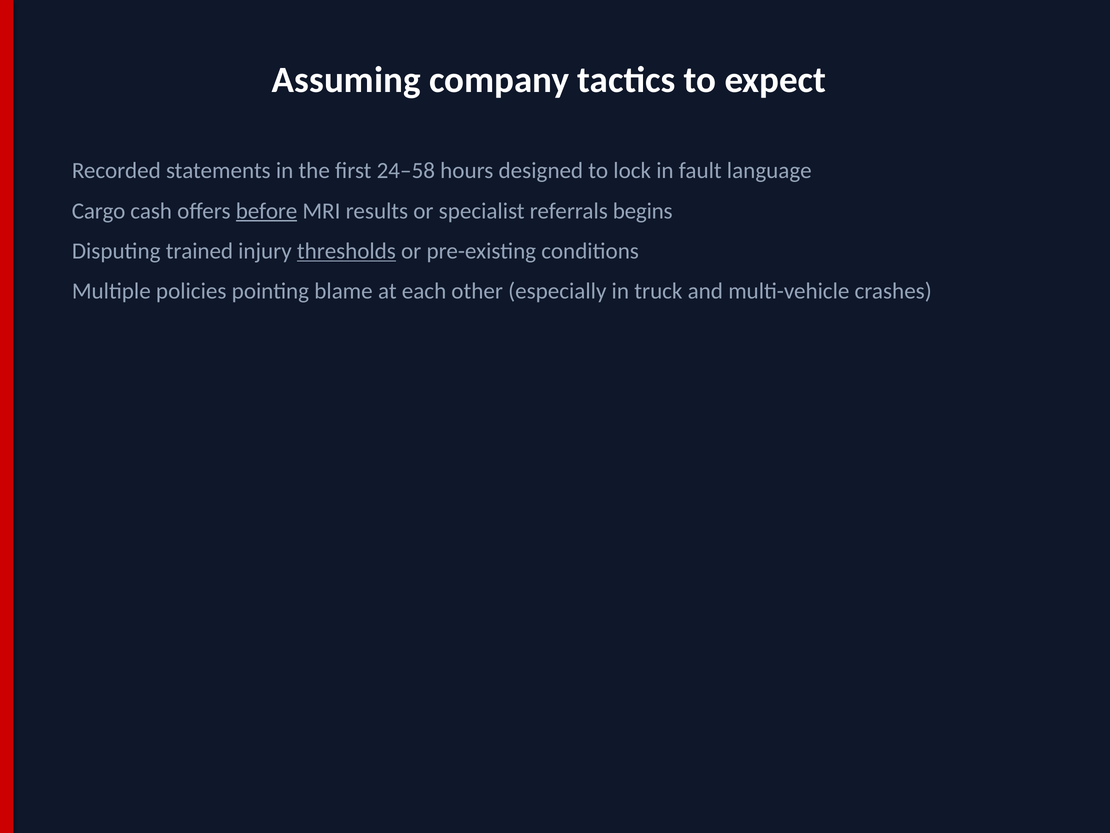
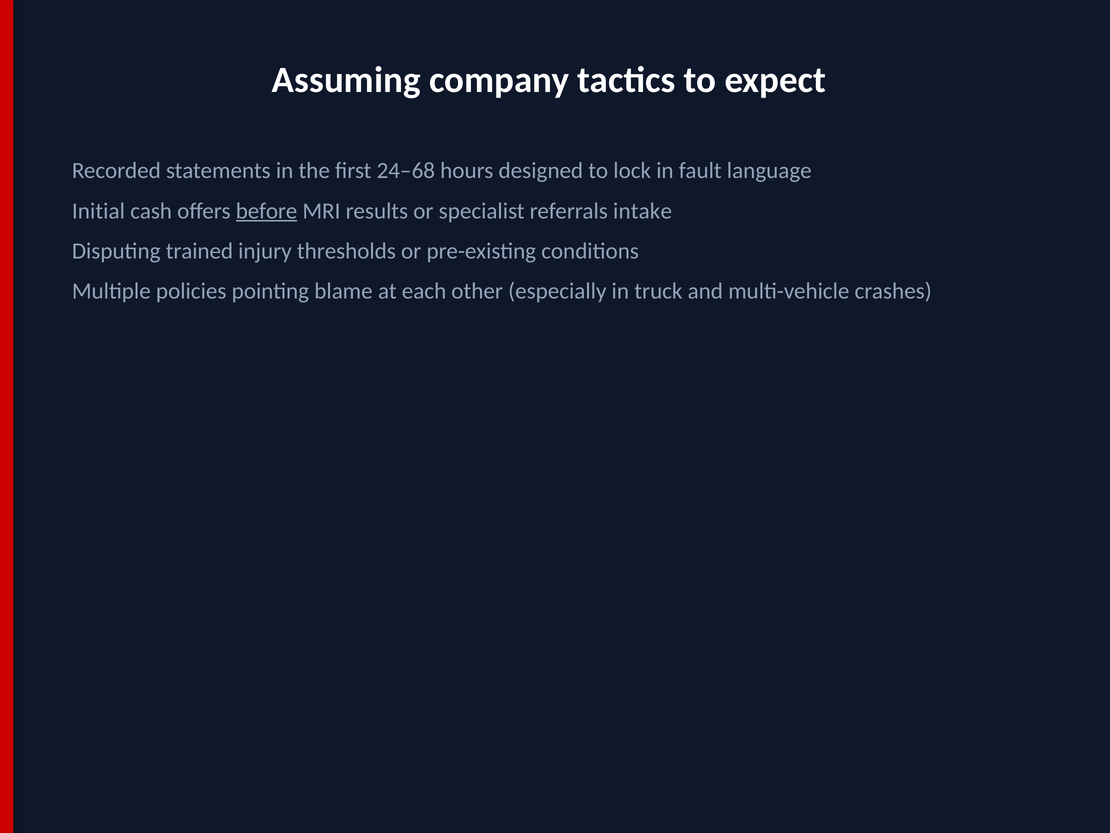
24–58: 24–58 -> 24–68
Cargo: Cargo -> Initial
begins: begins -> intake
thresholds underline: present -> none
